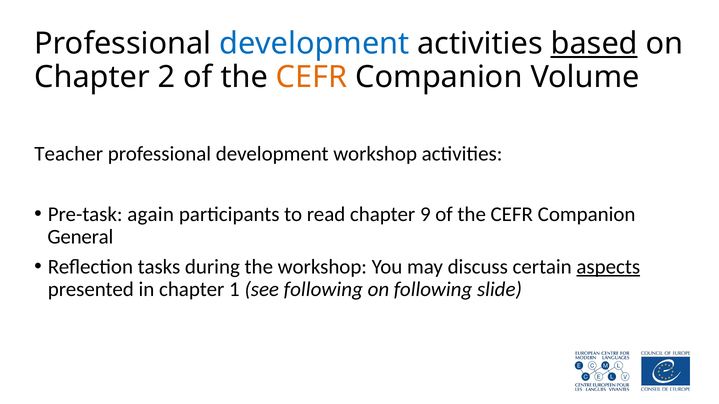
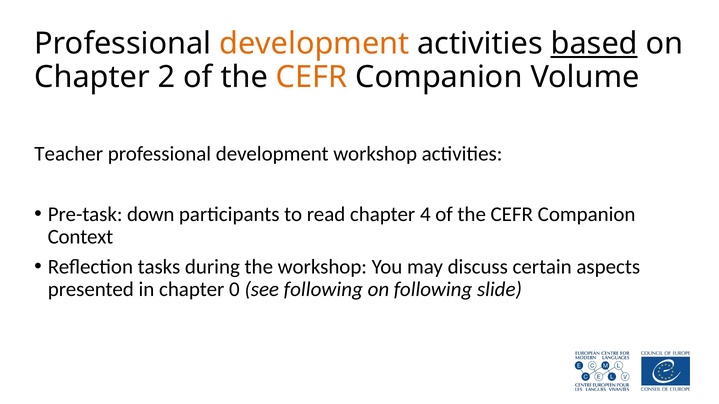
development at (314, 44) colour: blue -> orange
again: again -> down
9: 9 -> 4
General: General -> Context
aspects underline: present -> none
1: 1 -> 0
